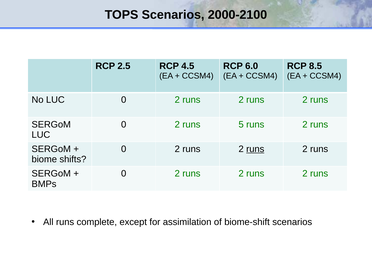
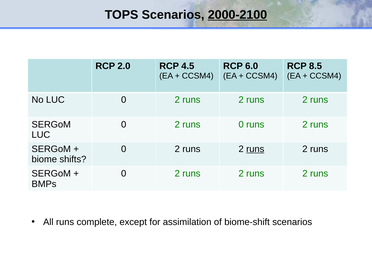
2000-2100 underline: none -> present
2.5: 2.5 -> 2.0
runs 5: 5 -> 0
